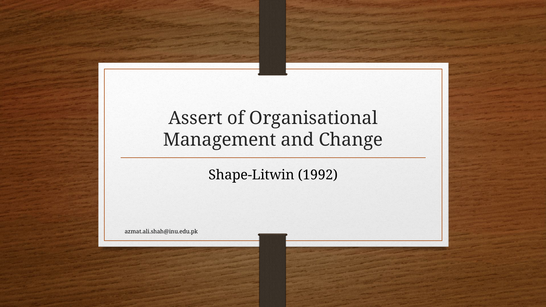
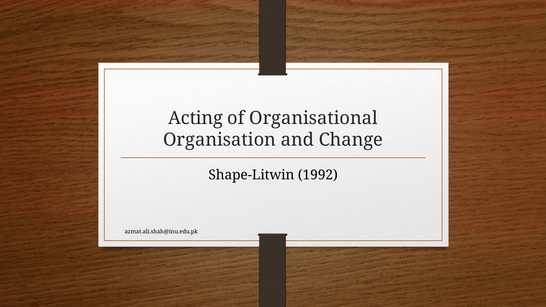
Assert: Assert -> Acting
Management: Management -> Organisation
